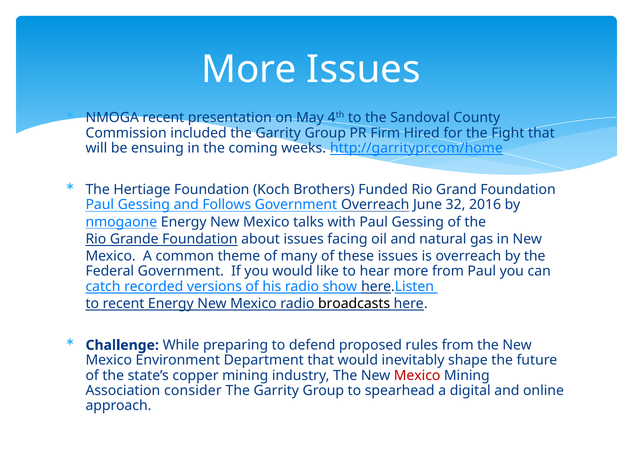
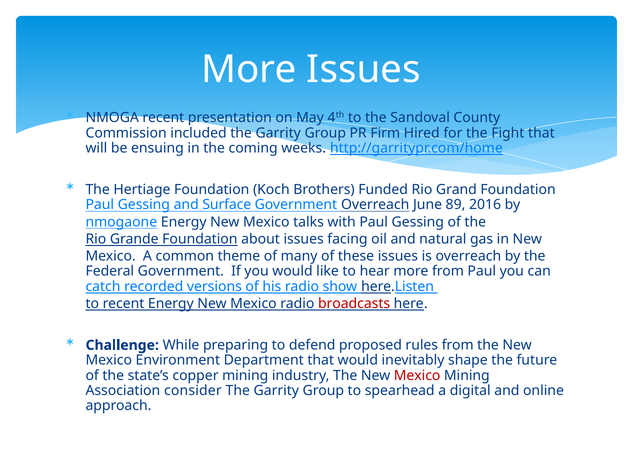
Follows: Follows -> Surface
32: 32 -> 89
broadcasts colour: black -> red
